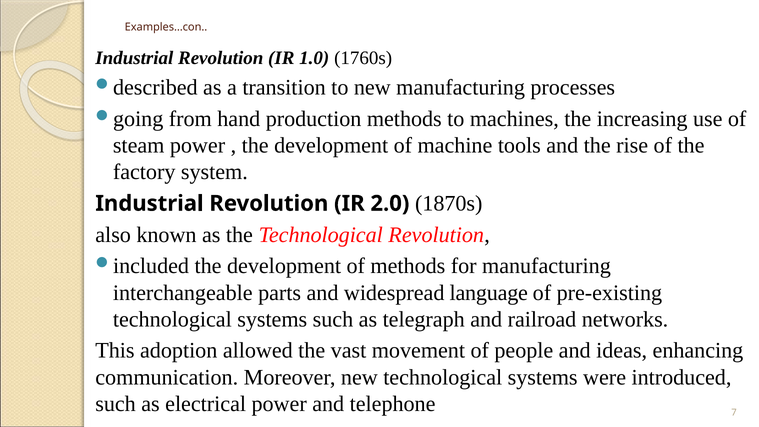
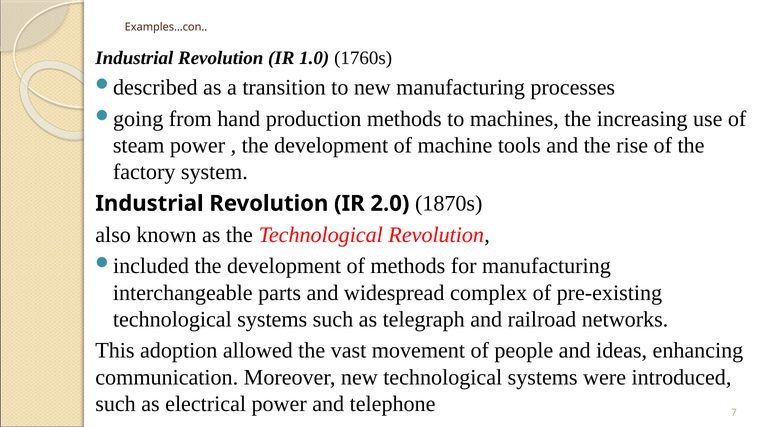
language: language -> complex
